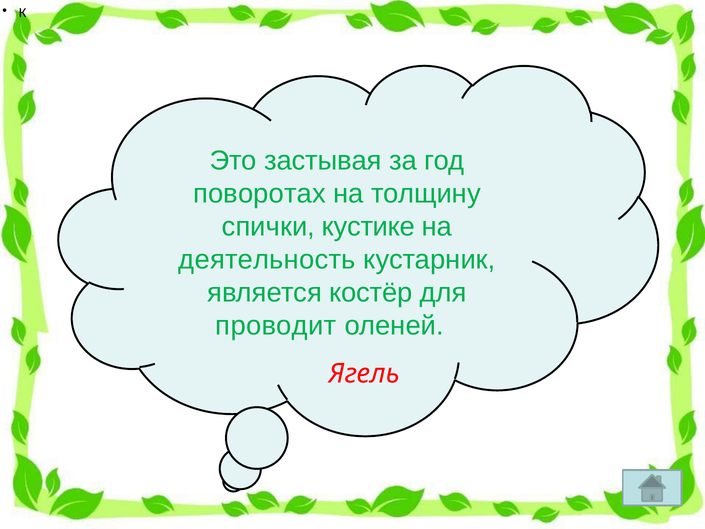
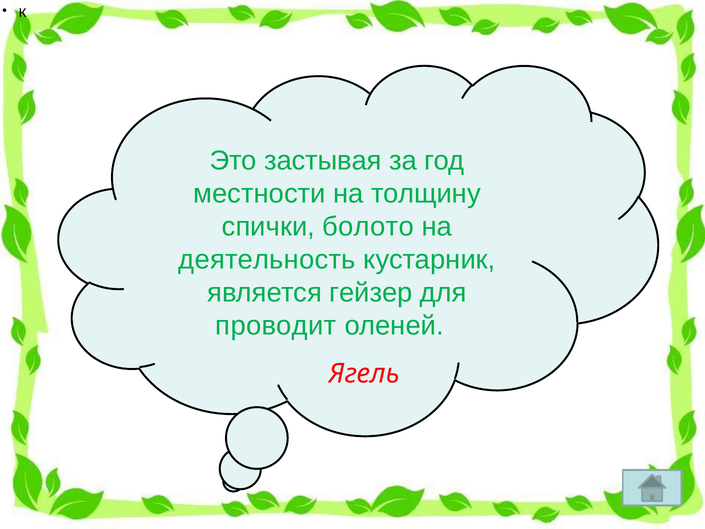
поворотах: поворотах -> местности
кустике: кустике -> болото
костёр: костёр -> гейзер
